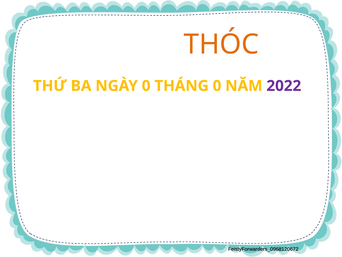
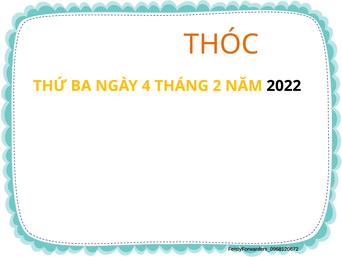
NGÀY 0: 0 -> 4
THÁNG 0: 0 -> 2
2022 colour: purple -> black
